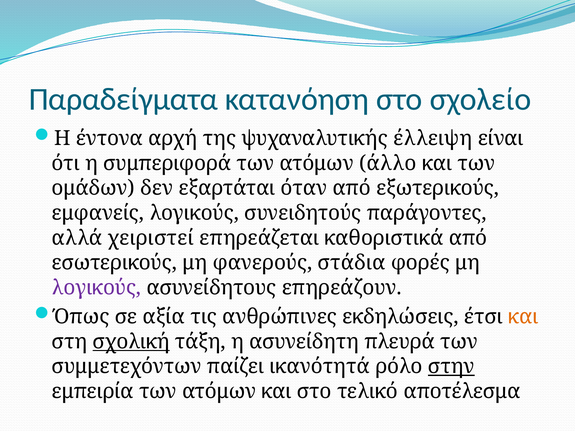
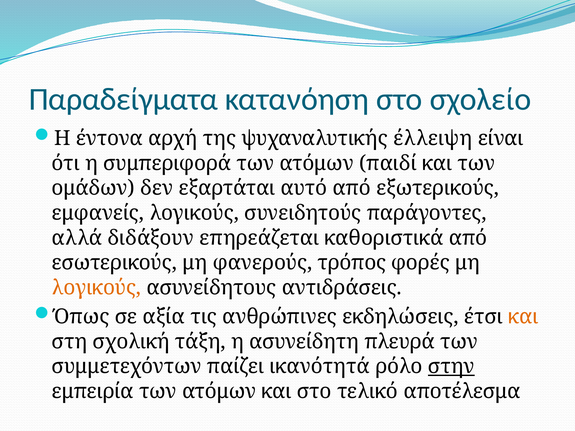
άλλο: άλλο -> παιδί
όταν: όταν -> αυτό
χειριστεί: χειριστεί -> διδάξουν
στάδια: στάδια -> τρόπος
λογικούς at (96, 288) colour: purple -> orange
επηρεάζουν: επηρεάζουν -> αντιδράσεις
σχολική underline: present -> none
